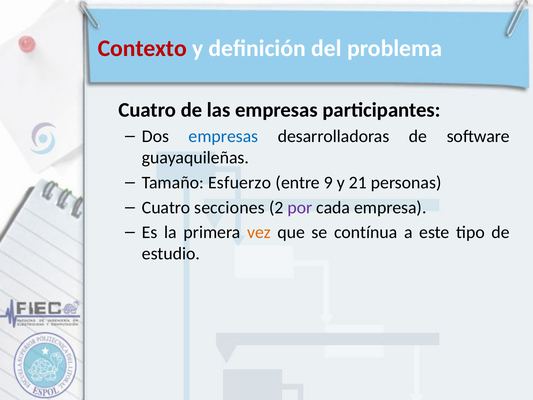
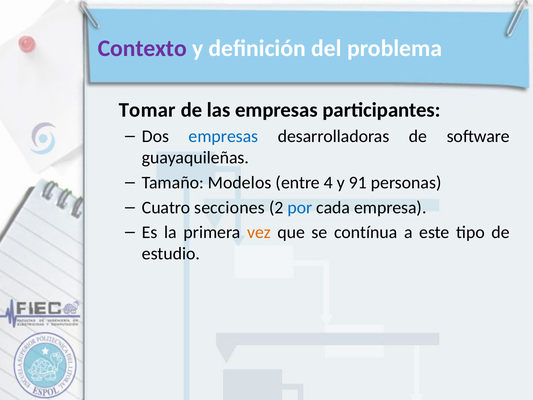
Contexto colour: red -> purple
Cuatro at (147, 110): Cuatro -> Tomar
Esfuerzo: Esfuerzo -> Modelos
9: 9 -> 4
21: 21 -> 91
por colour: purple -> blue
